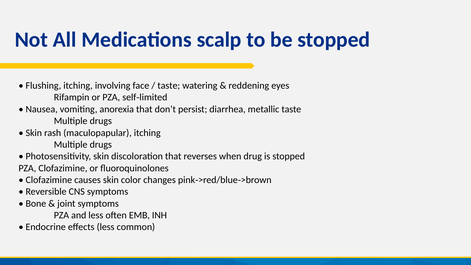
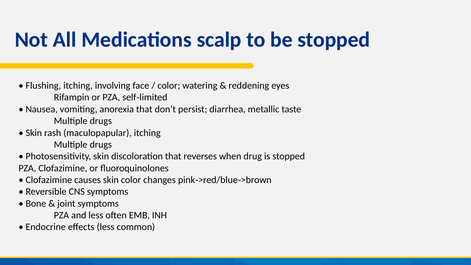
taste at (169, 86): taste -> color
